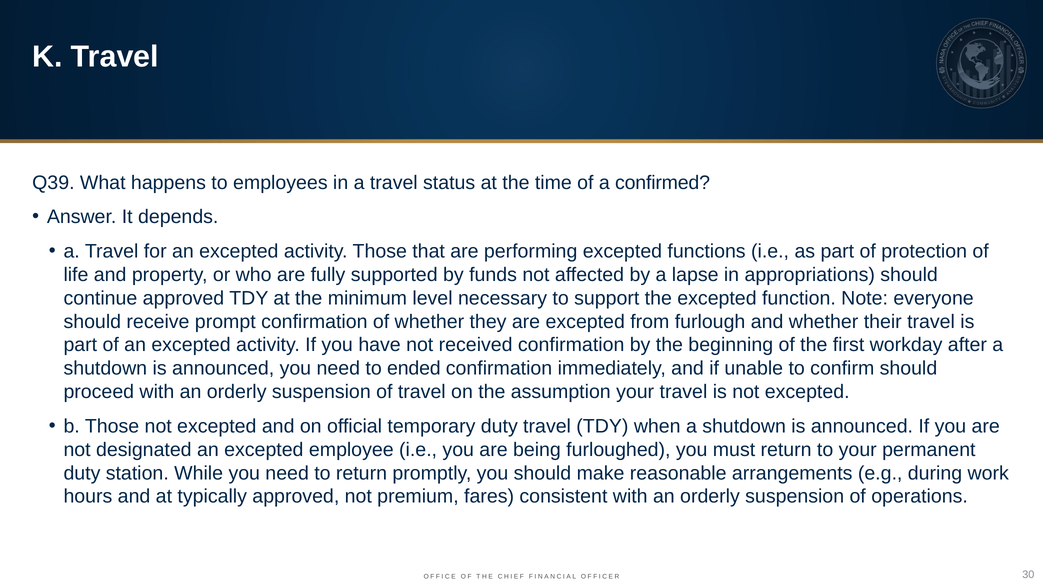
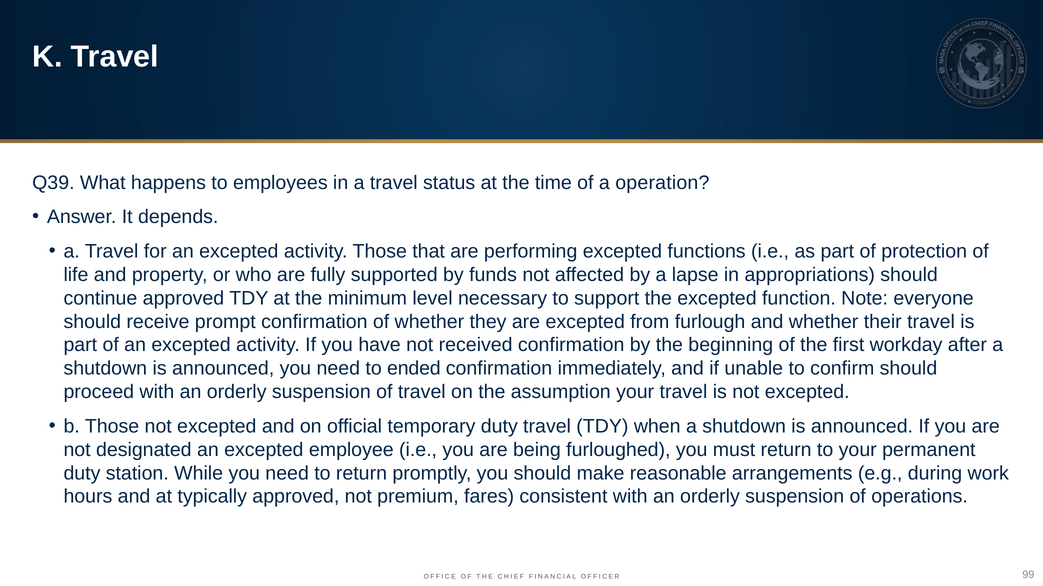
confirmed: confirmed -> operation
30: 30 -> 99
